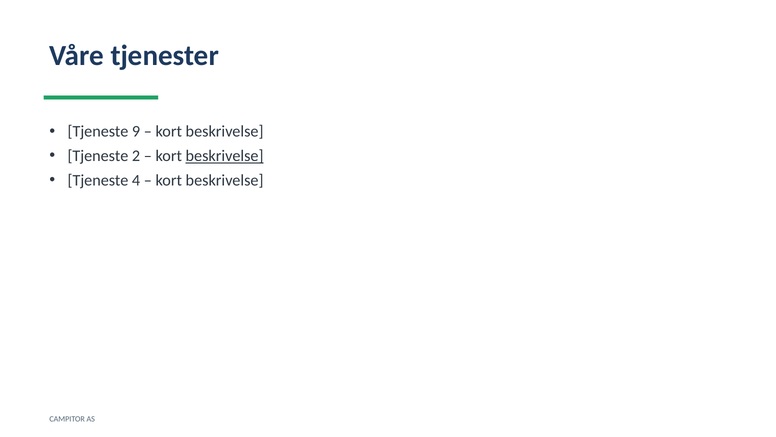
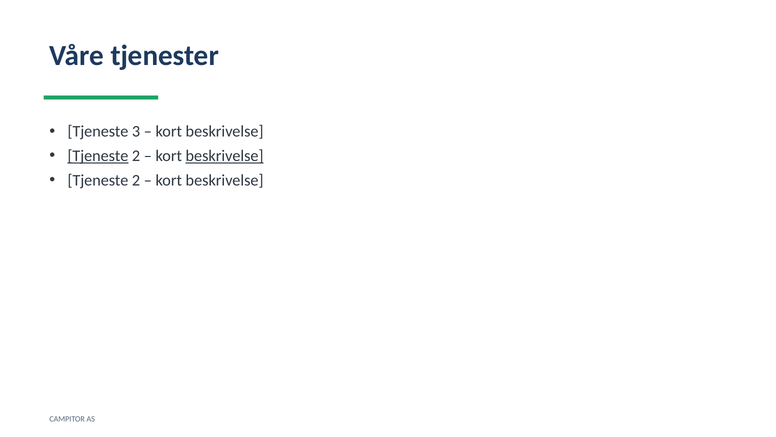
9: 9 -> 3
Tjeneste at (98, 156) underline: none -> present
4 at (136, 180): 4 -> 2
